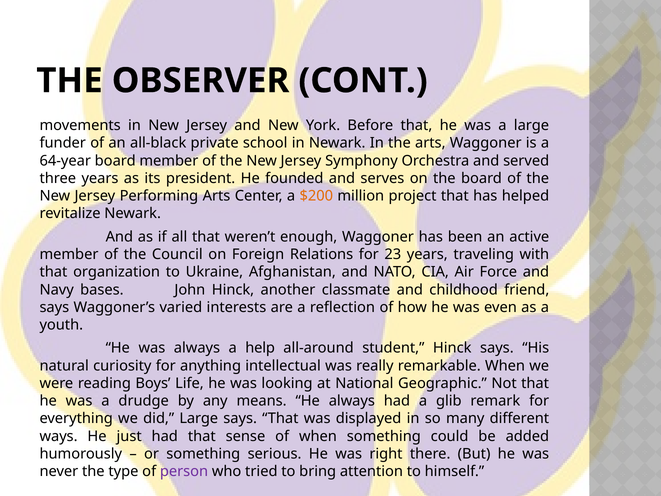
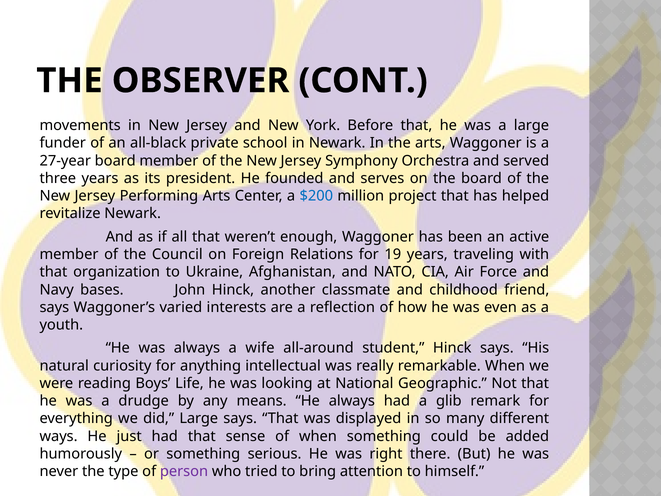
64-year: 64-year -> 27-year
$200 colour: orange -> blue
23: 23 -> 19
help: help -> wife
